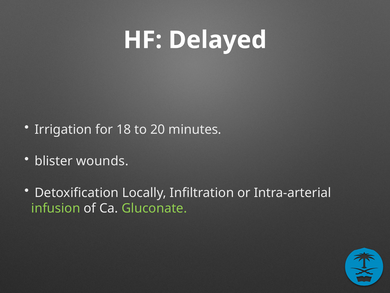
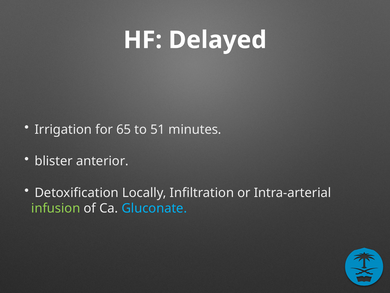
18: 18 -> 65
20: 20 -> 51
wounds: wounds -> anterior
Gluconate colour: light green -> light blue
